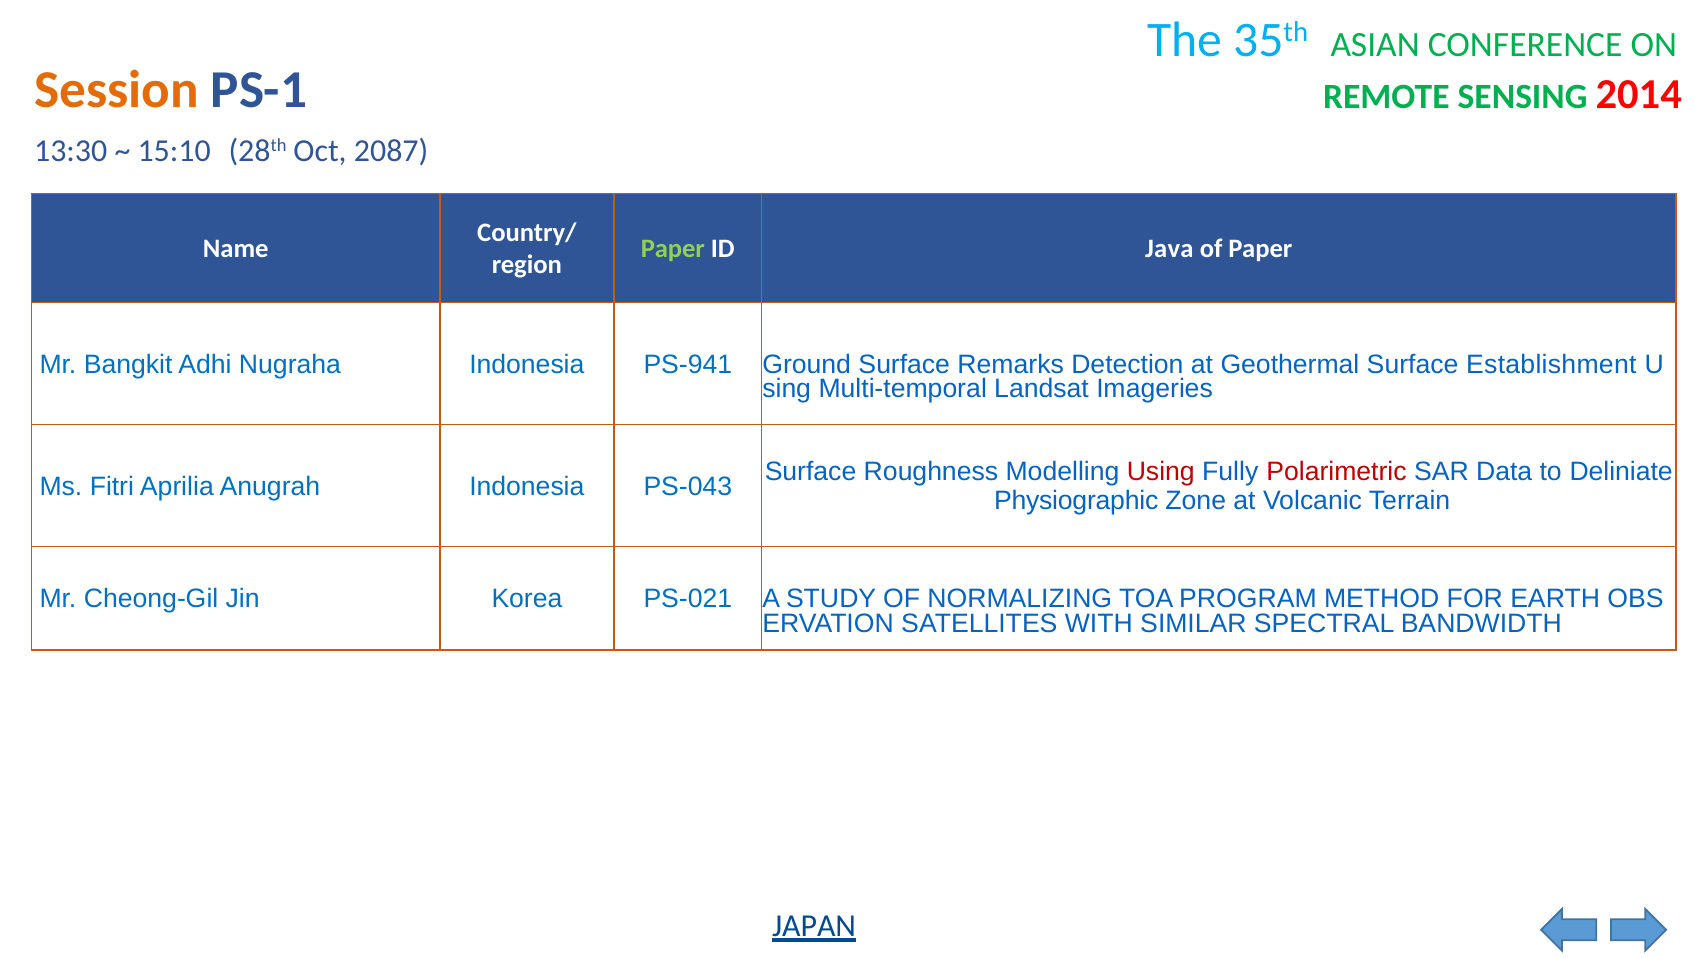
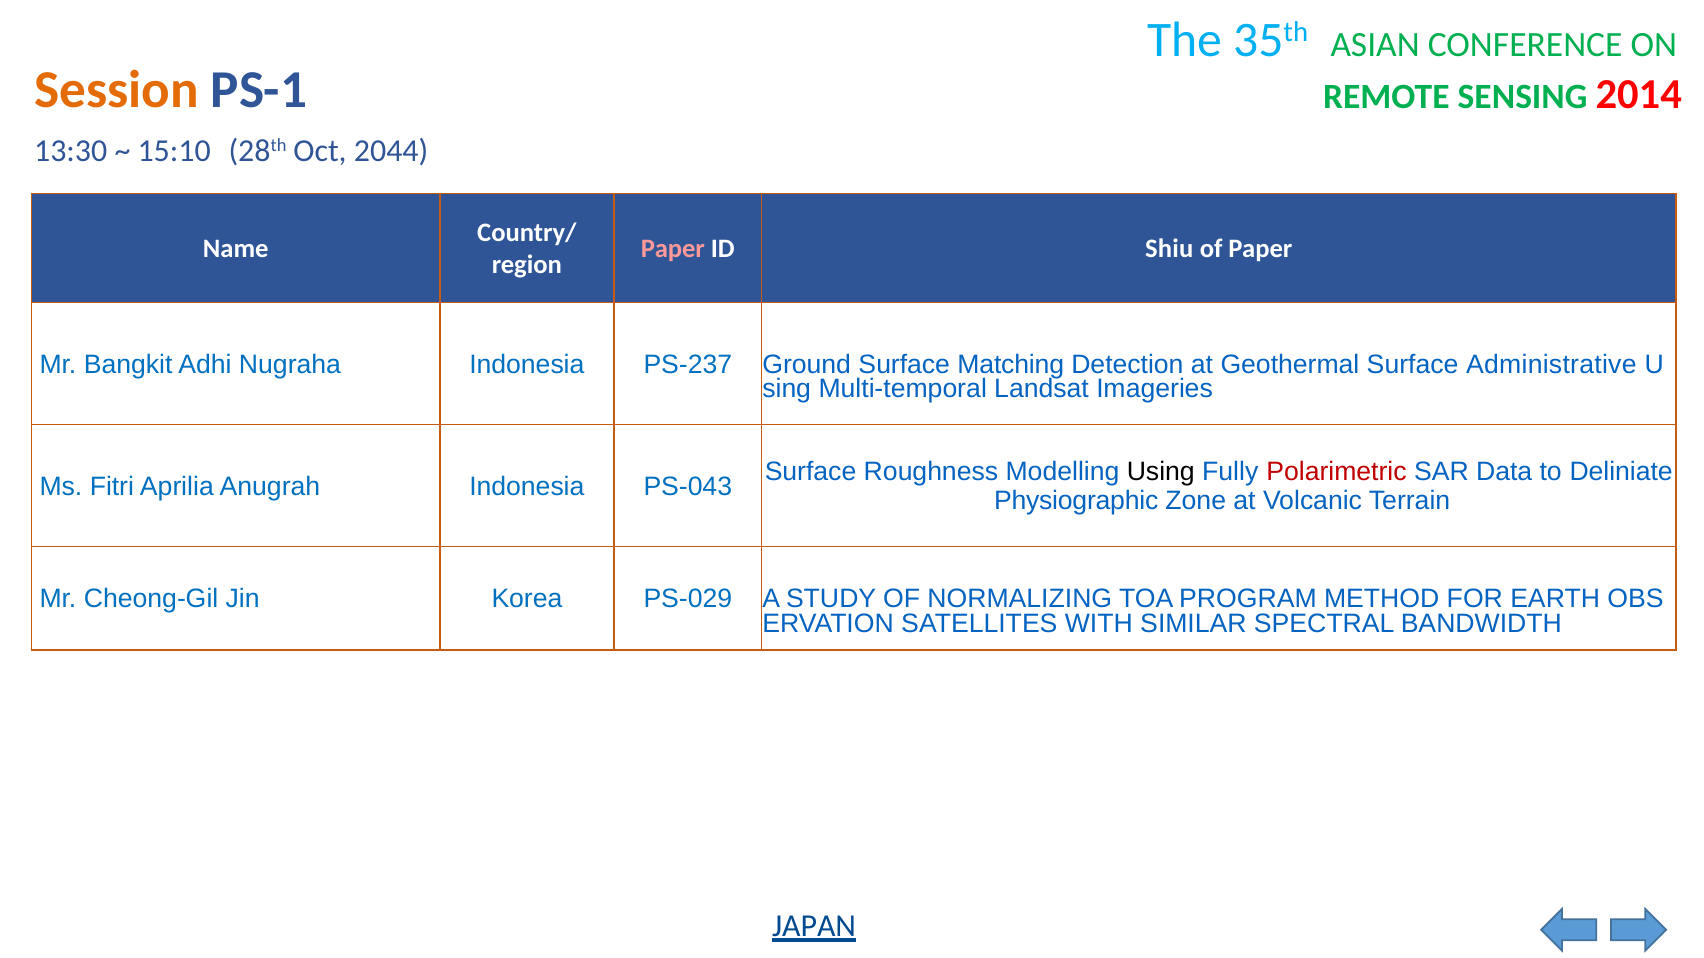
2087: 2087 -> 2044
Paper at (673, 249) colour: light green -> pink
Java: Java -> Shiu
PS-941: PS-941 -> PS-237
Remarks: Remarks -> Matching
Establishment: Establishment -> Administrative
Using colour: red -> black
PS-021: PS-021 -> PS-029
